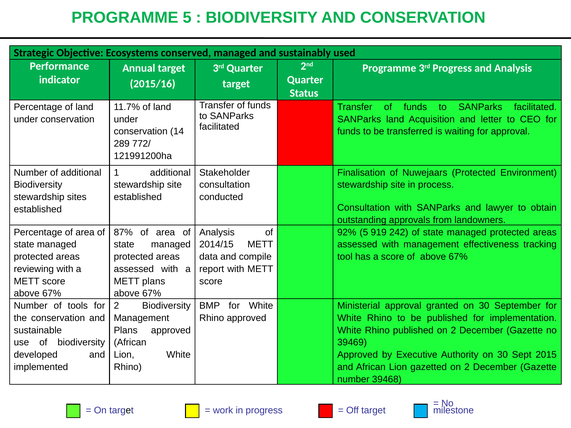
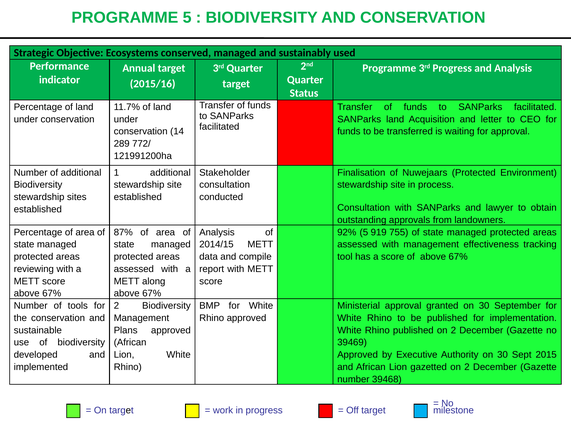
242: 242 -> 755
METT plans: plans -> along
